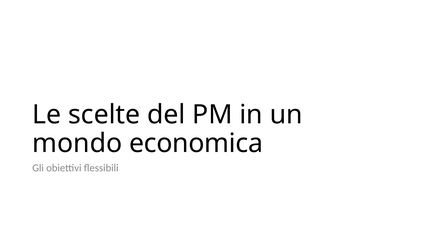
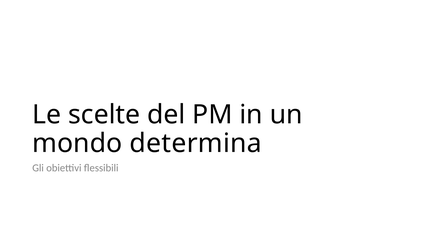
economica: economica -> determina
